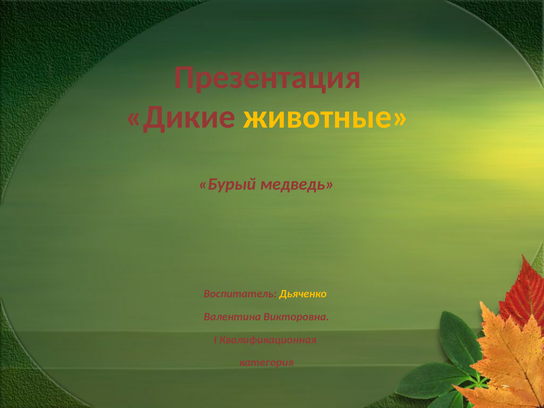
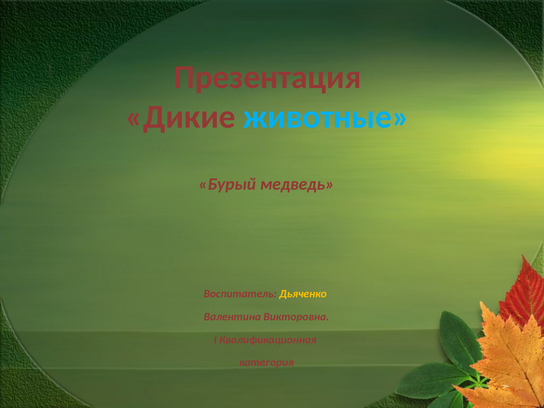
животные colour: yellow -> light blue
